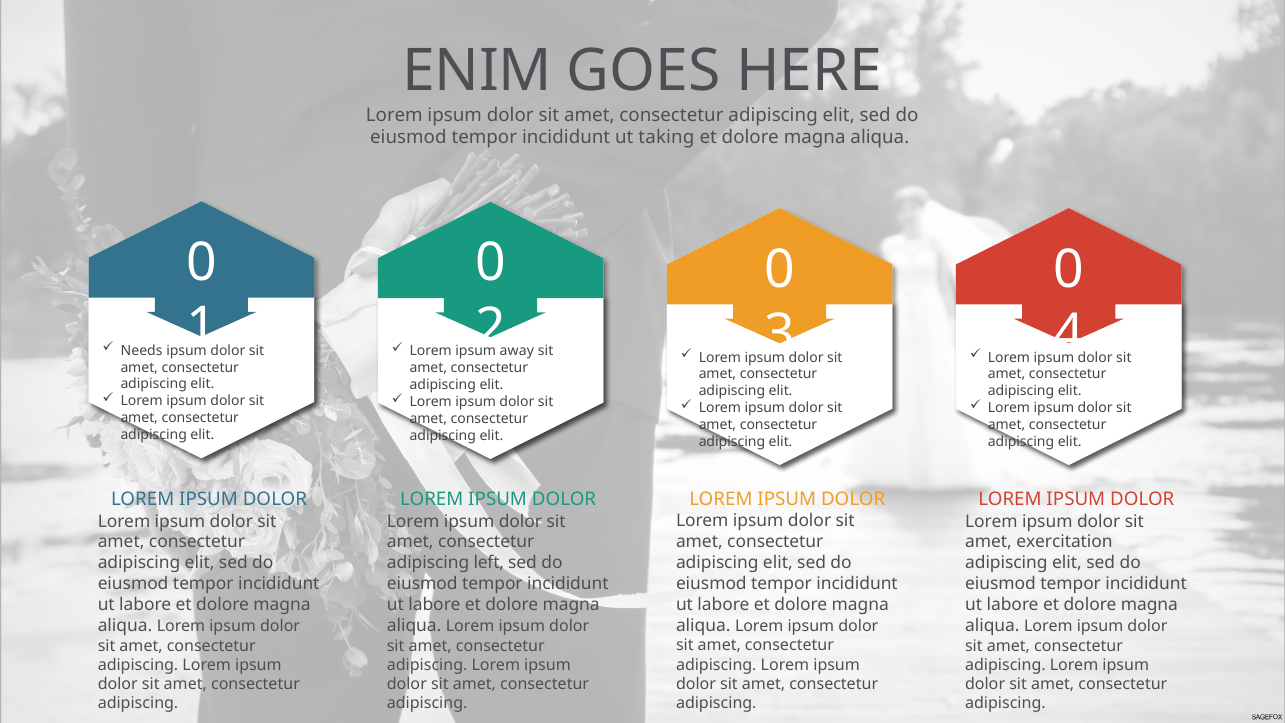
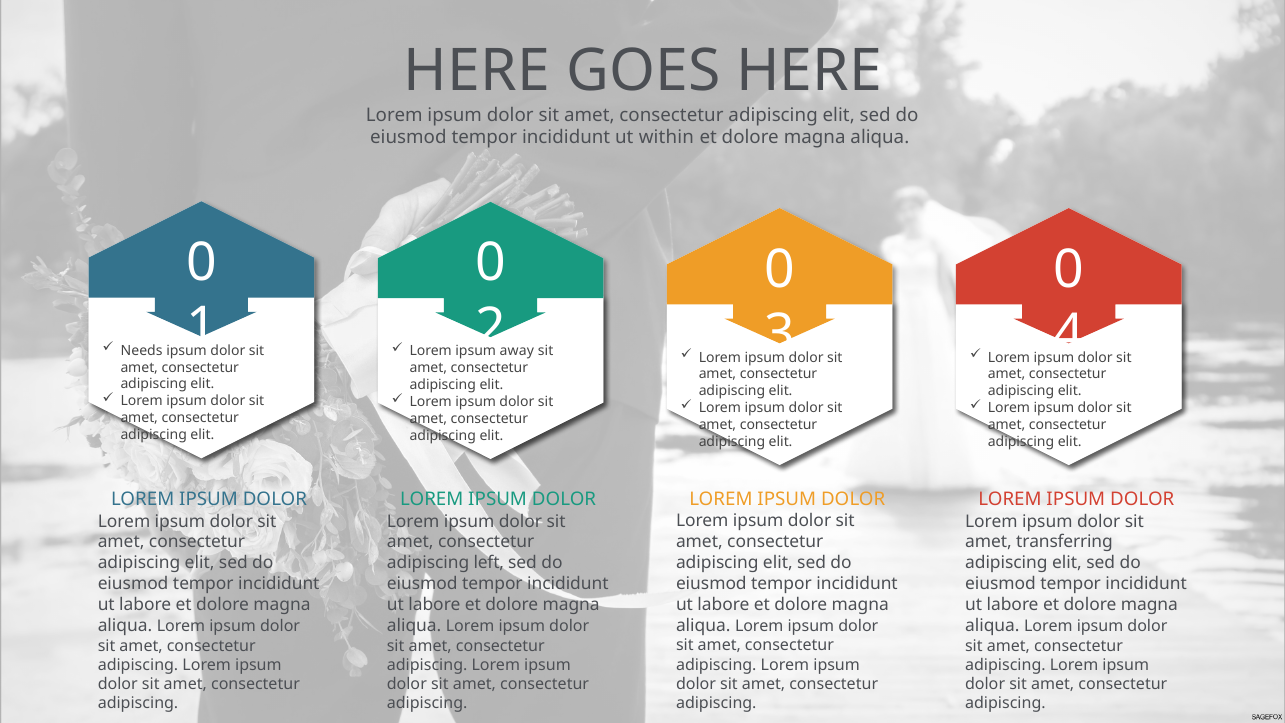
ENIM at (477, 71): ENIM -> HERE
taking: taking -> within
exercitation: exercitation -> transferring
